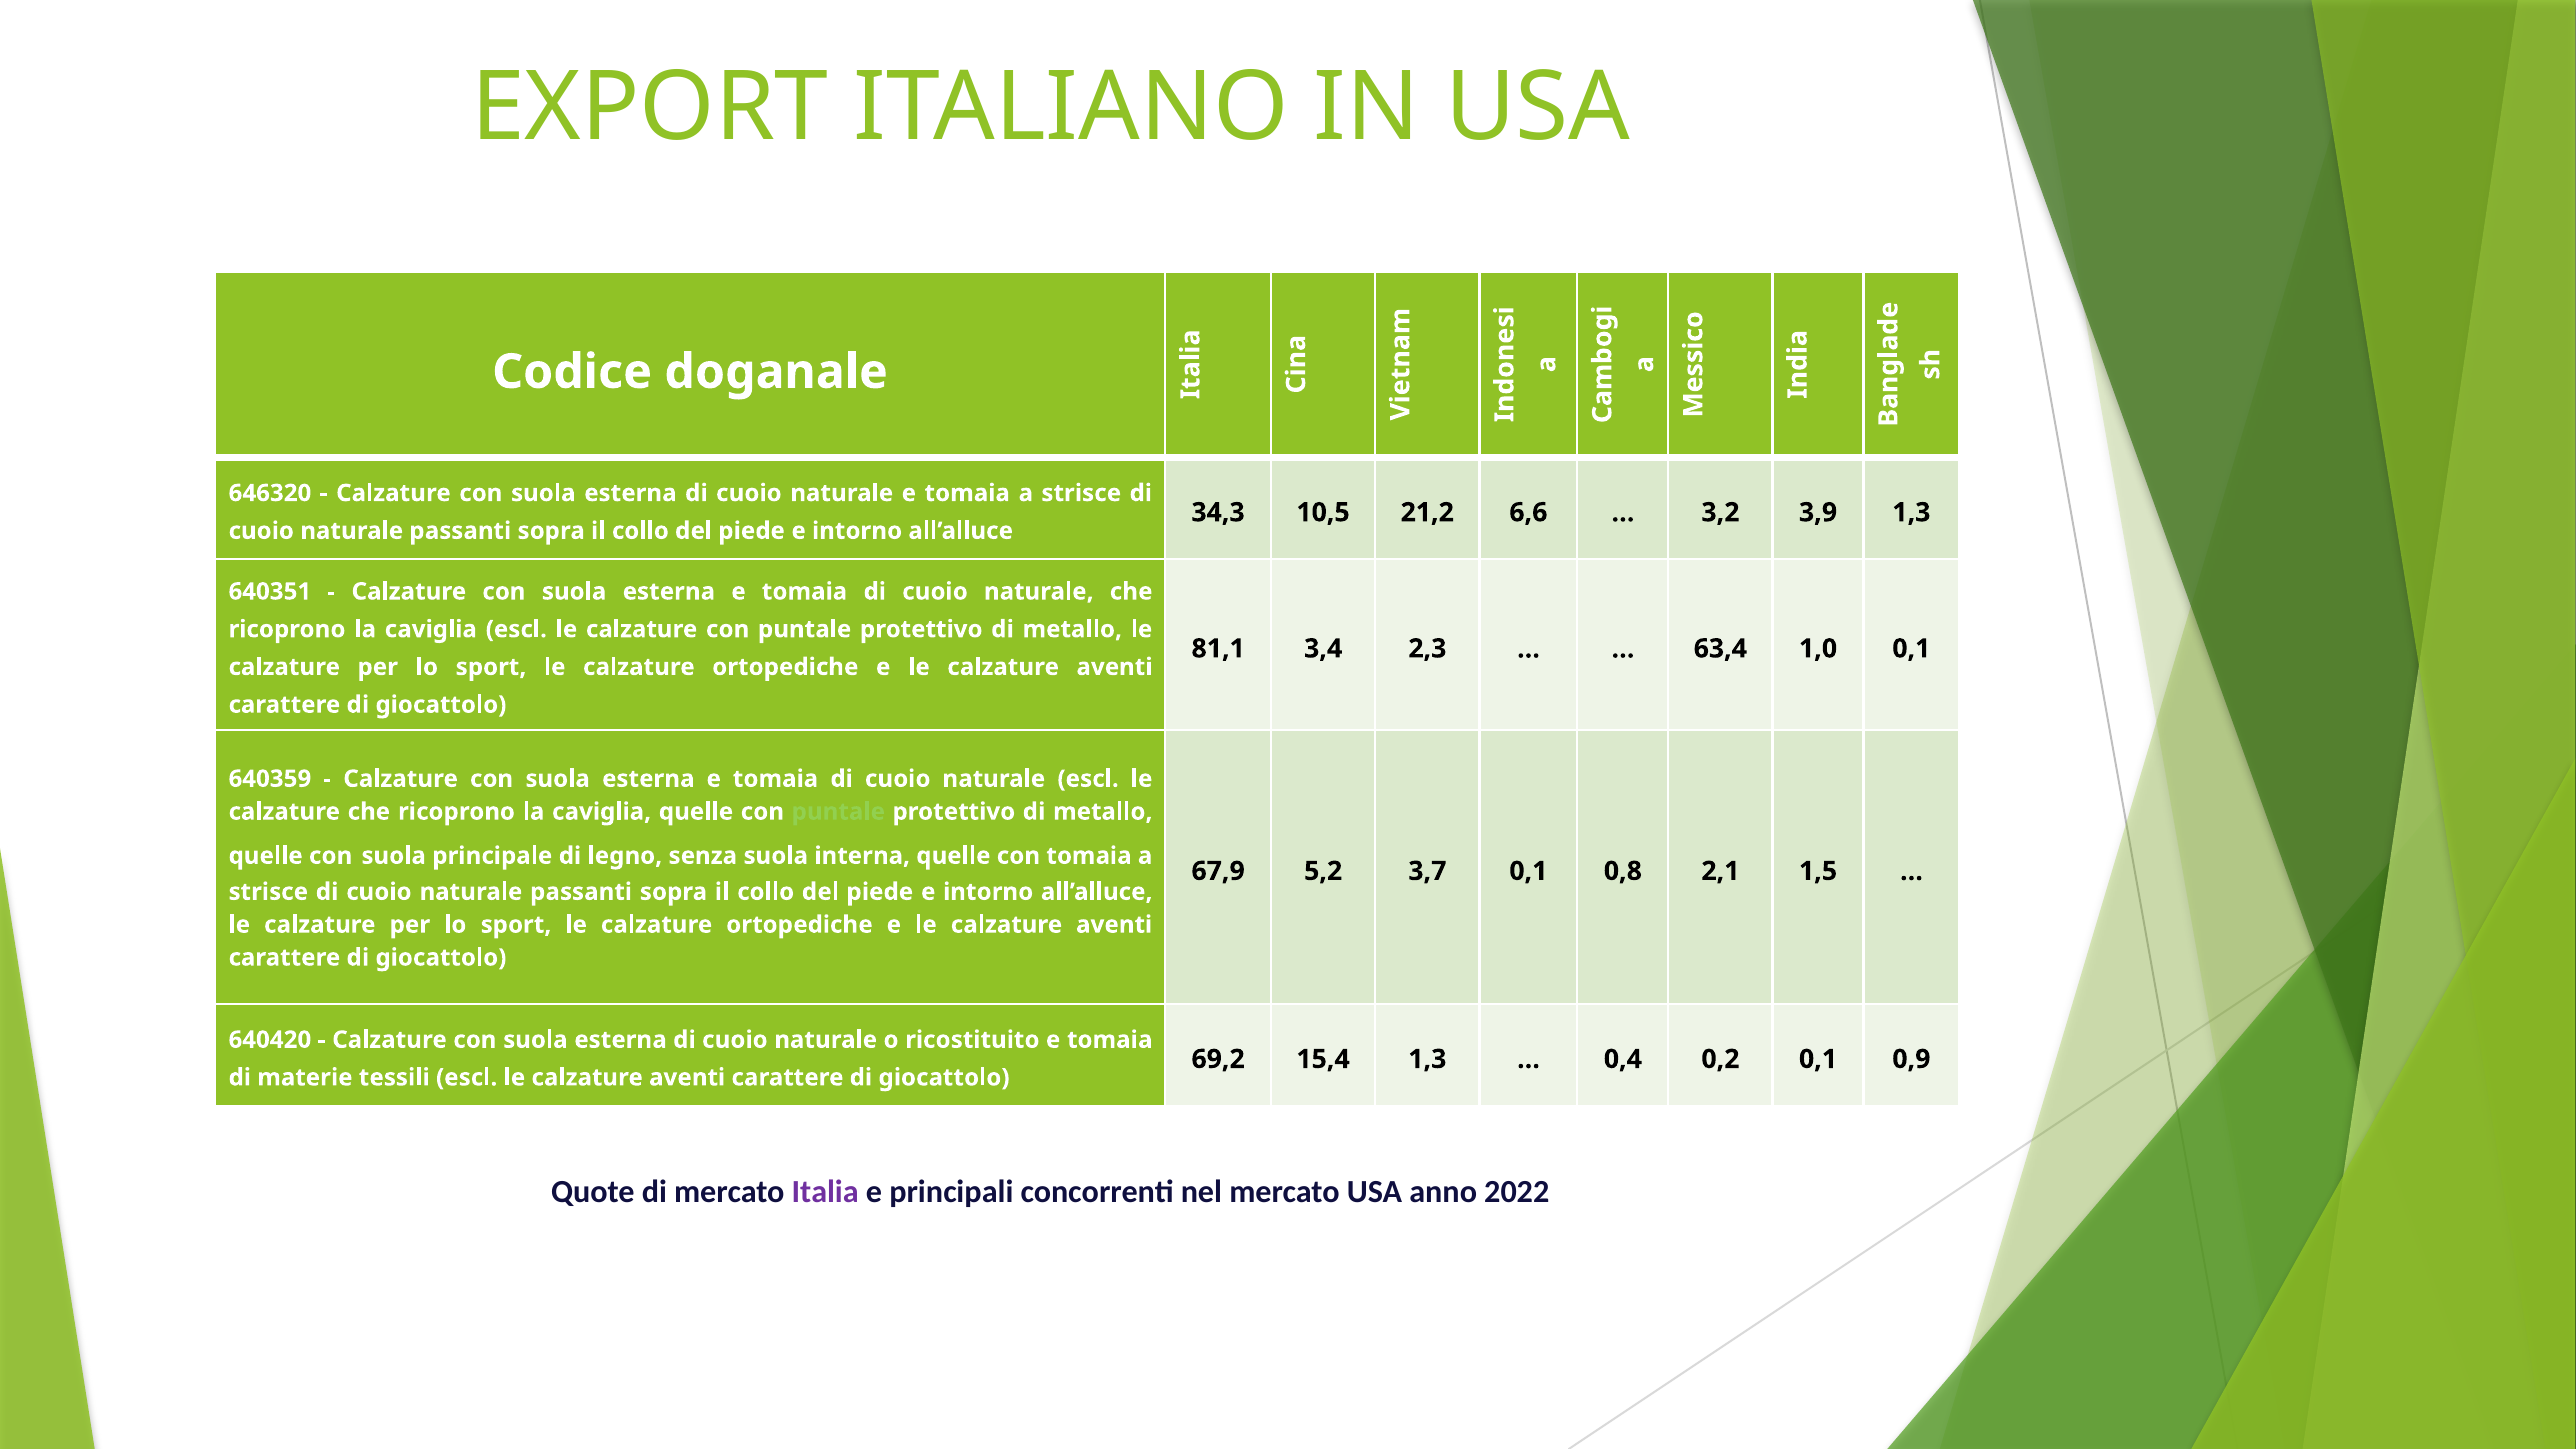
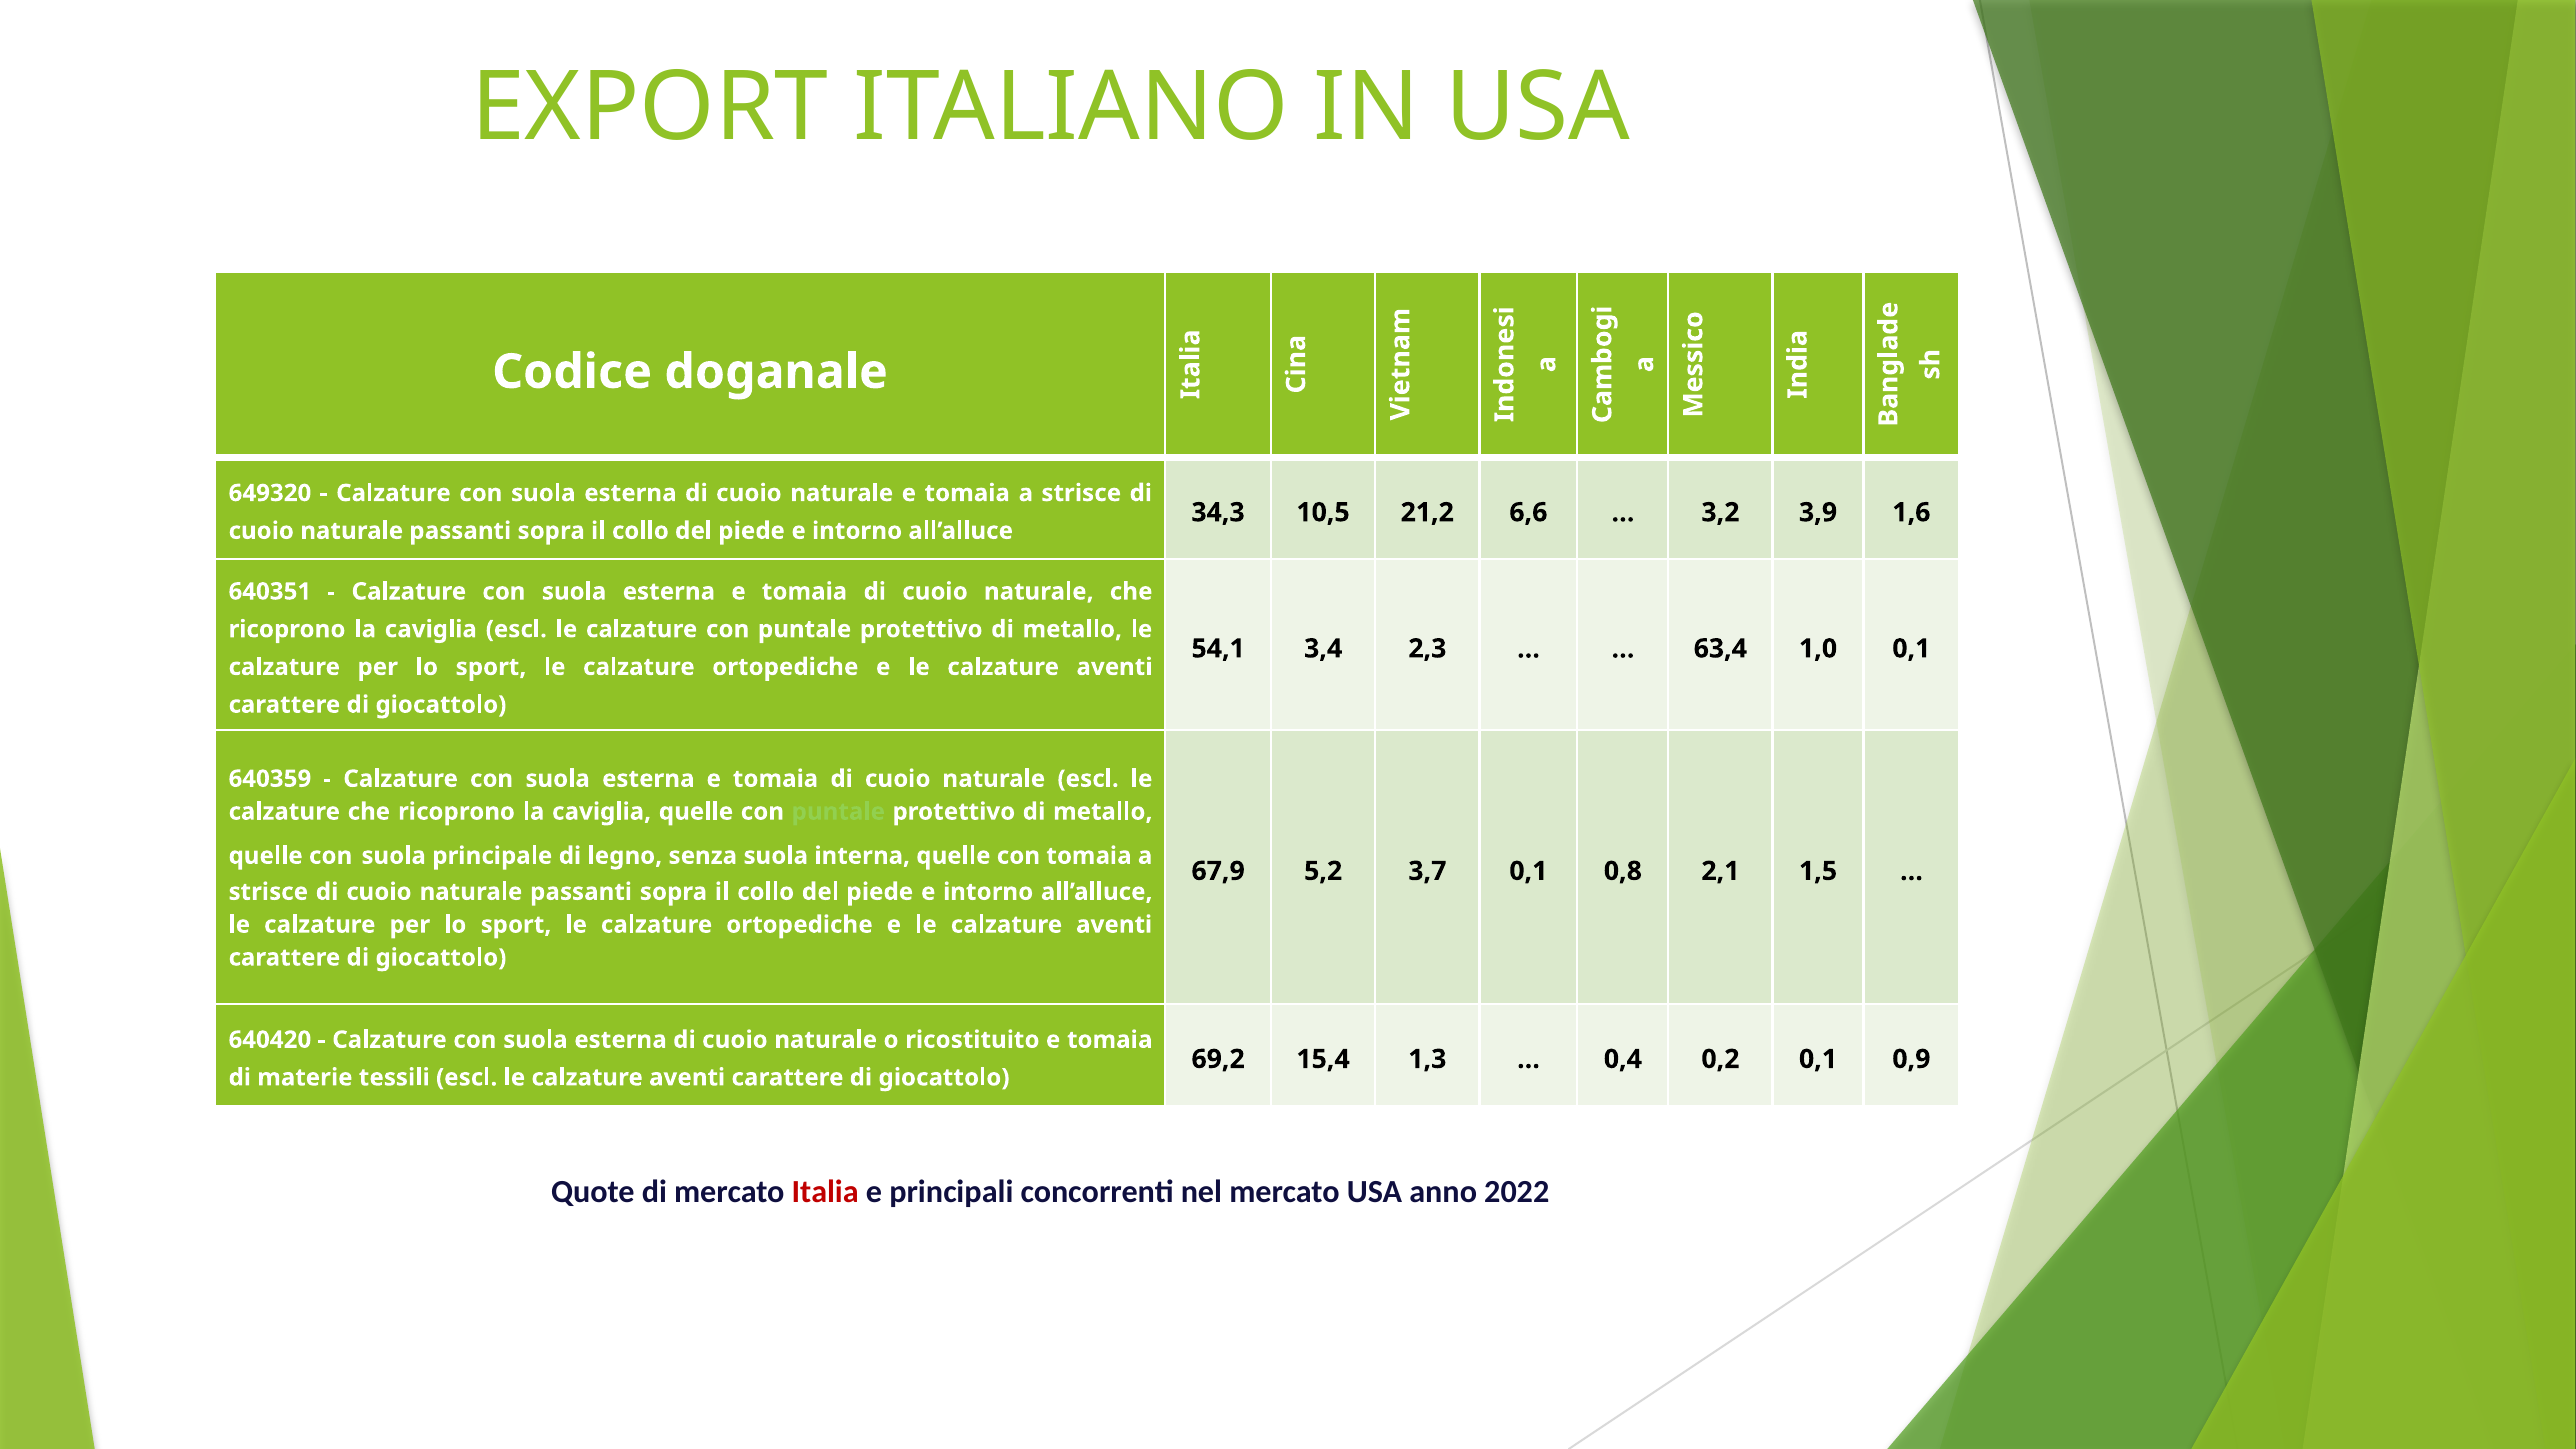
646320: 646320 -> 649320
3,9 1,3: 1,3 -> 1,6
81,1: 81,1 -> 54,1
Italia colour: purple -> red
